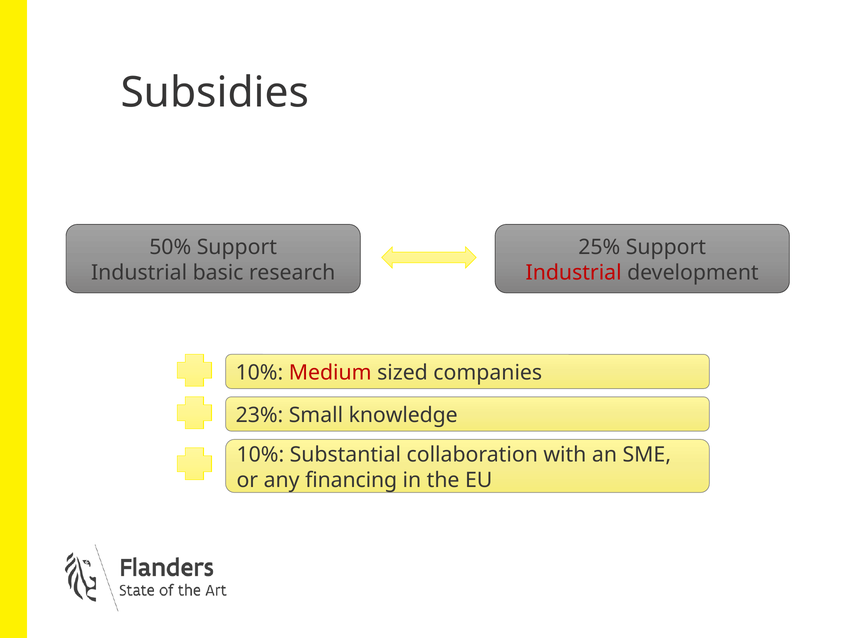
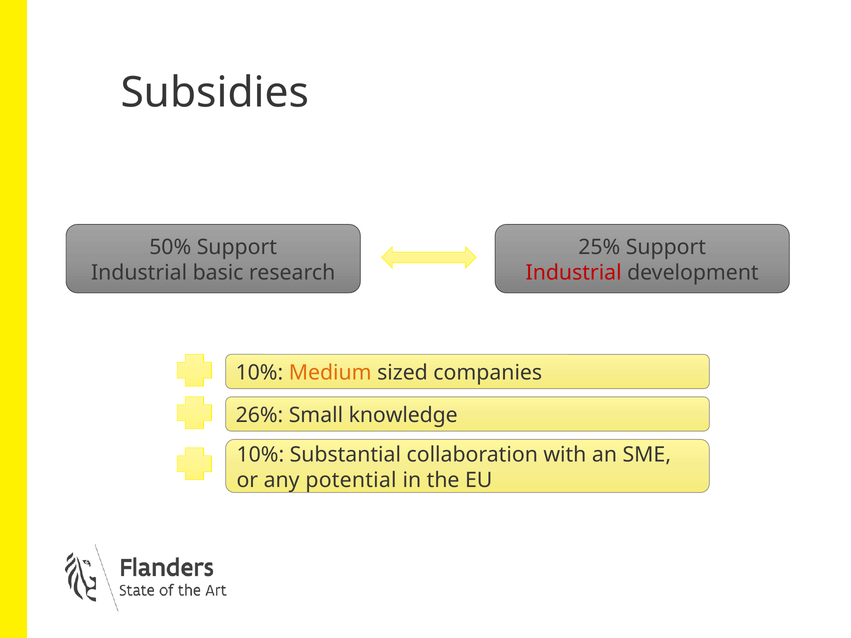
Medium colour: red -> orange
23%: 23% -> 26%
financing: financing -> potential
